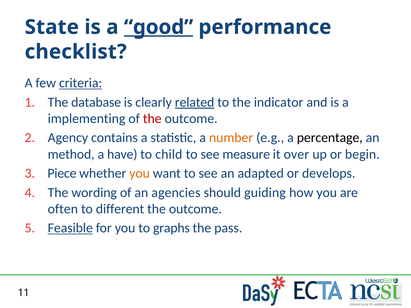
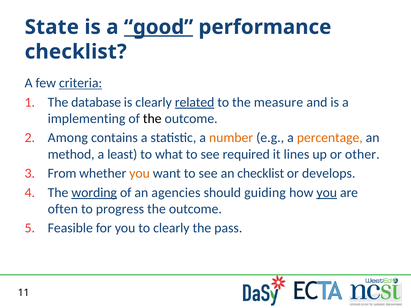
indicator: indicator -> measure
the at (152, 119) colour: red -> black
Agency: Agency -> Among
percentage colour: black -> orange
have: have -> least
child: child -> what
measure: measure -> required
over: over -> lines
begin: begin -> other
Piece: Piece -> From
an adapted: adapted -> checklist
wording underline: none -> present
you at (327, 193) underline: none -> present
different: different -> progress
Feasible underline: present -> none
to graphs: graphs -> clearly
